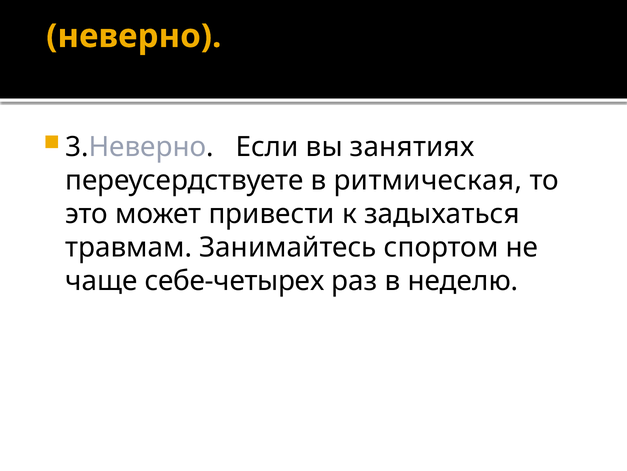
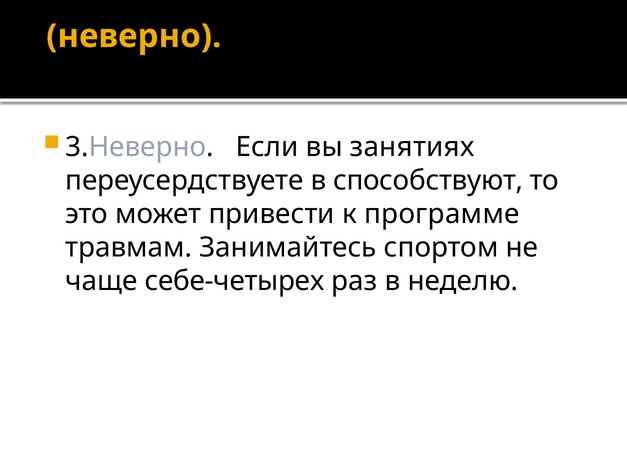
ритмическая: ритмическая -> способствуют
задыхаться: задыхаться -> программе
